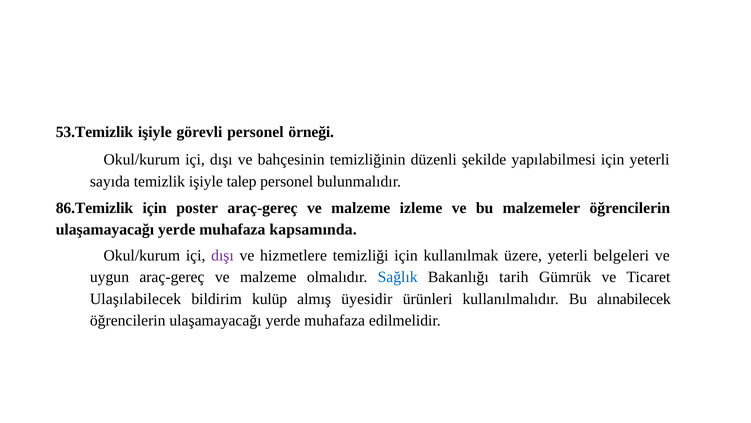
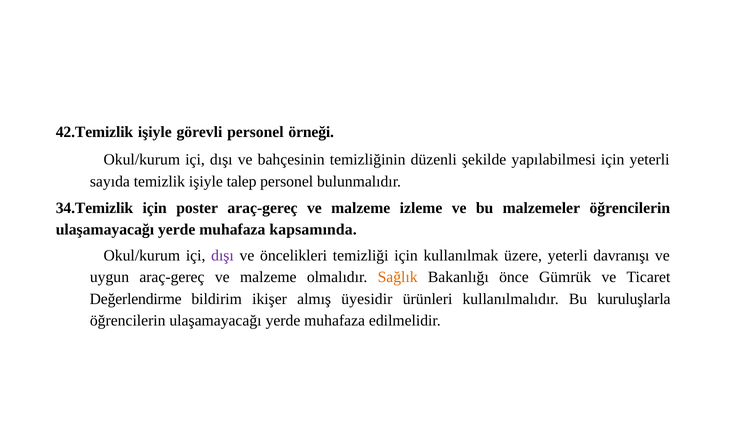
53.Temizlik: 53.Temizlik -> 42.Temizlik
86.Temizlik: 86.Temizlik -> 34.Temizlik
hizmetlere: hizmetlere -> öncelikleri
belgeleri: belgeleri -> davranışı
Sağlık colour: blue -> orange
tarih: tarih -> önce
Ulaşılabilecek: Ulaşılabilecek -> Değerlendirme
kulüp: kulüp -> ikişer
alınabilecek: alınabilecek -> kuruluşlarla
